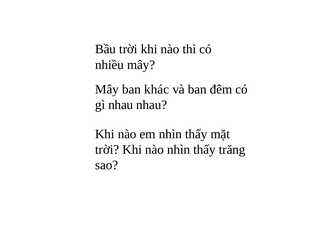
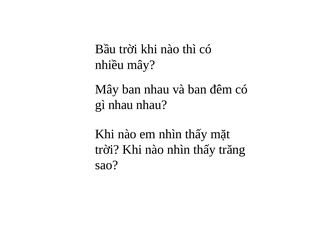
ban khác: khác -> nhau
